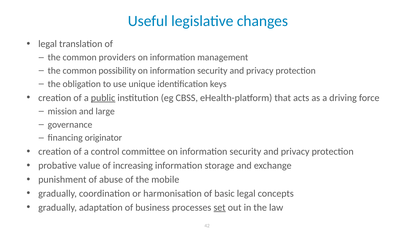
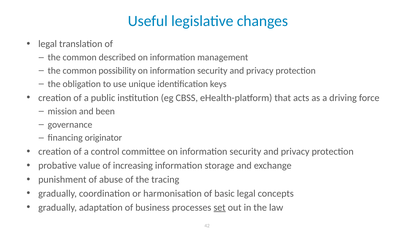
providers: providers -> described
public underline: present -> none
large: large -> been
mobile: mobile -> tracing
